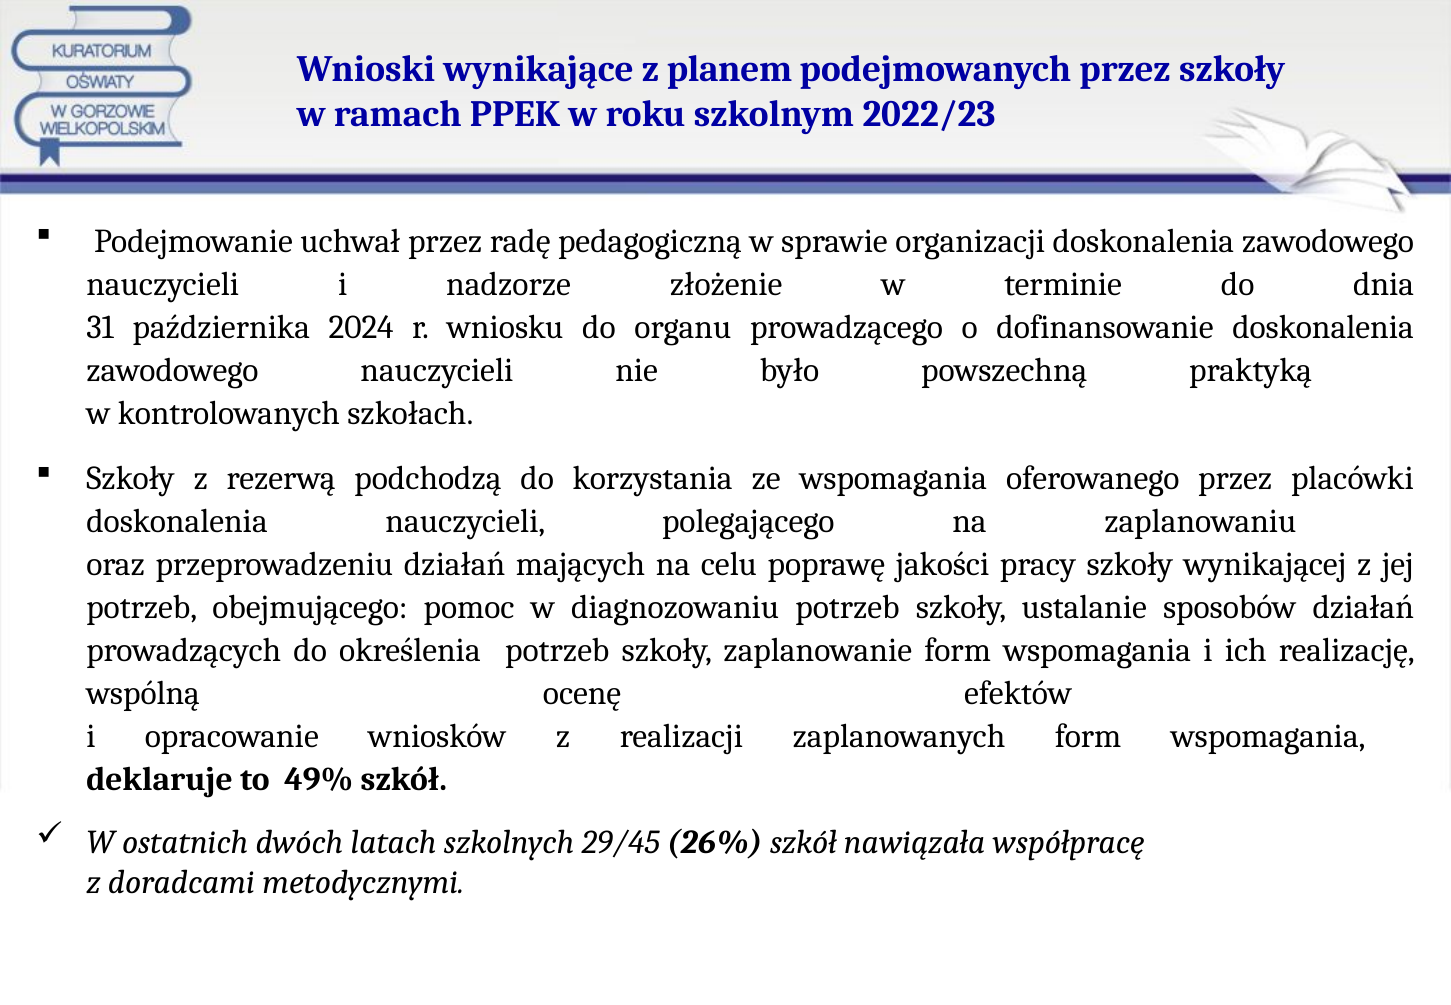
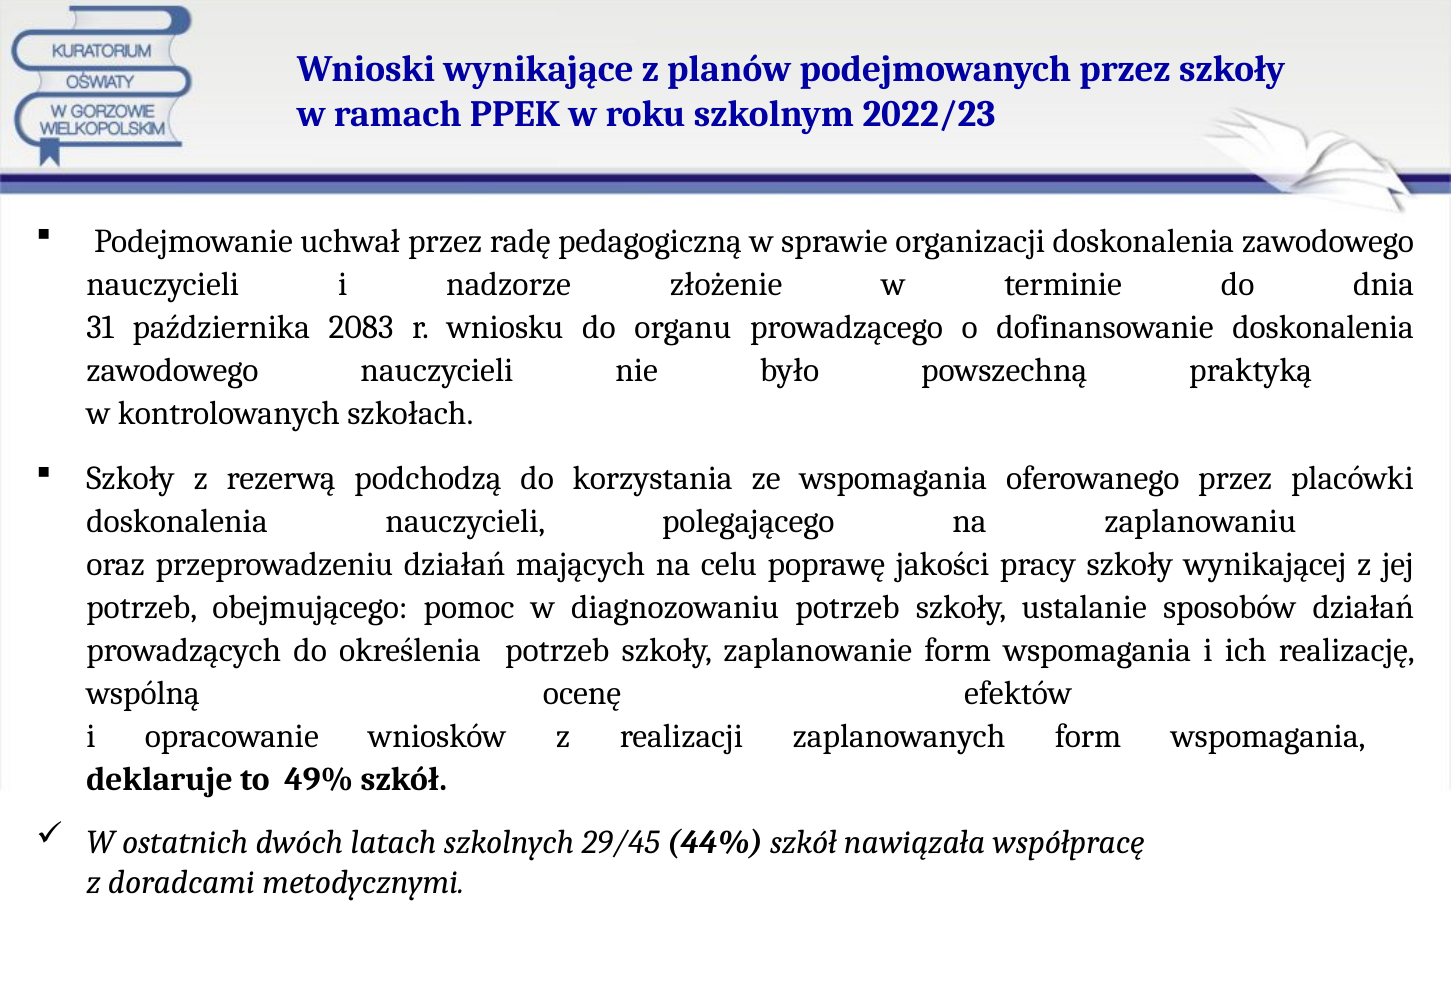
planem: planem -> planów
2024: 2024 -> 2083
26%: 26% -> 44%
